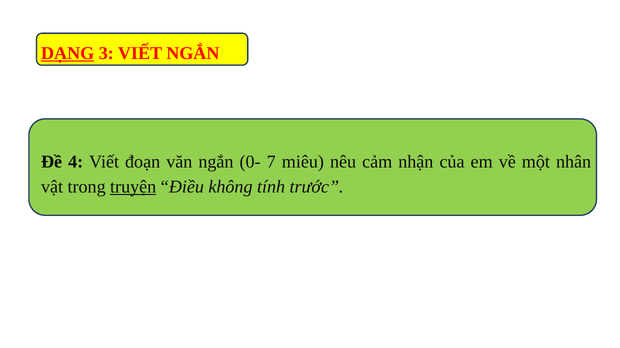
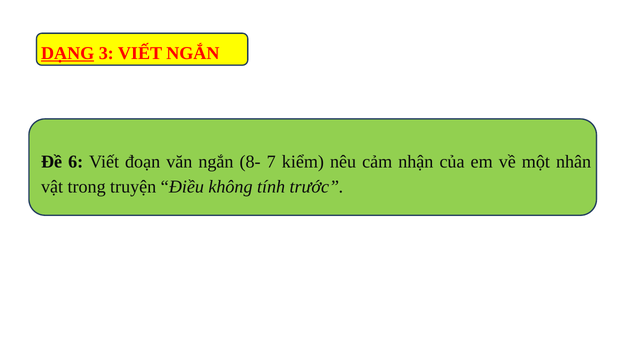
4: 4 -> 6
0-: 0- -> 8-
miêu: miêu -> kiểm
truyện underline: present -> none
